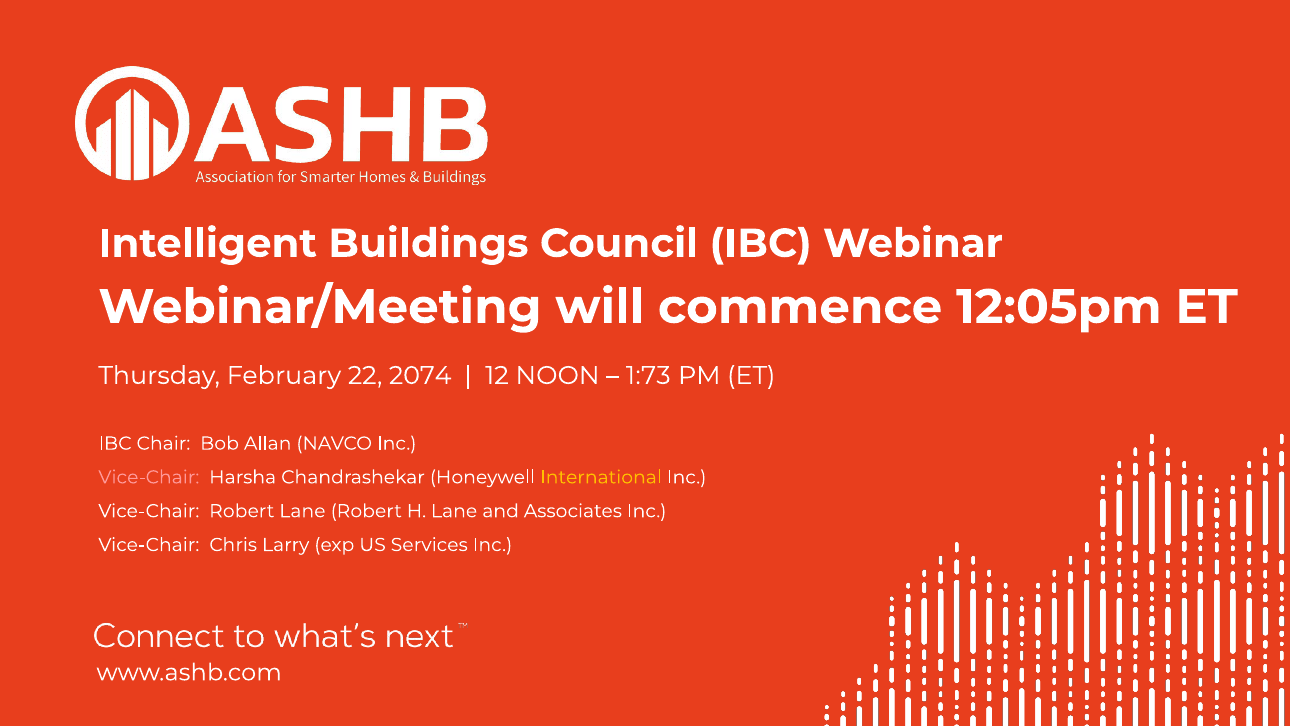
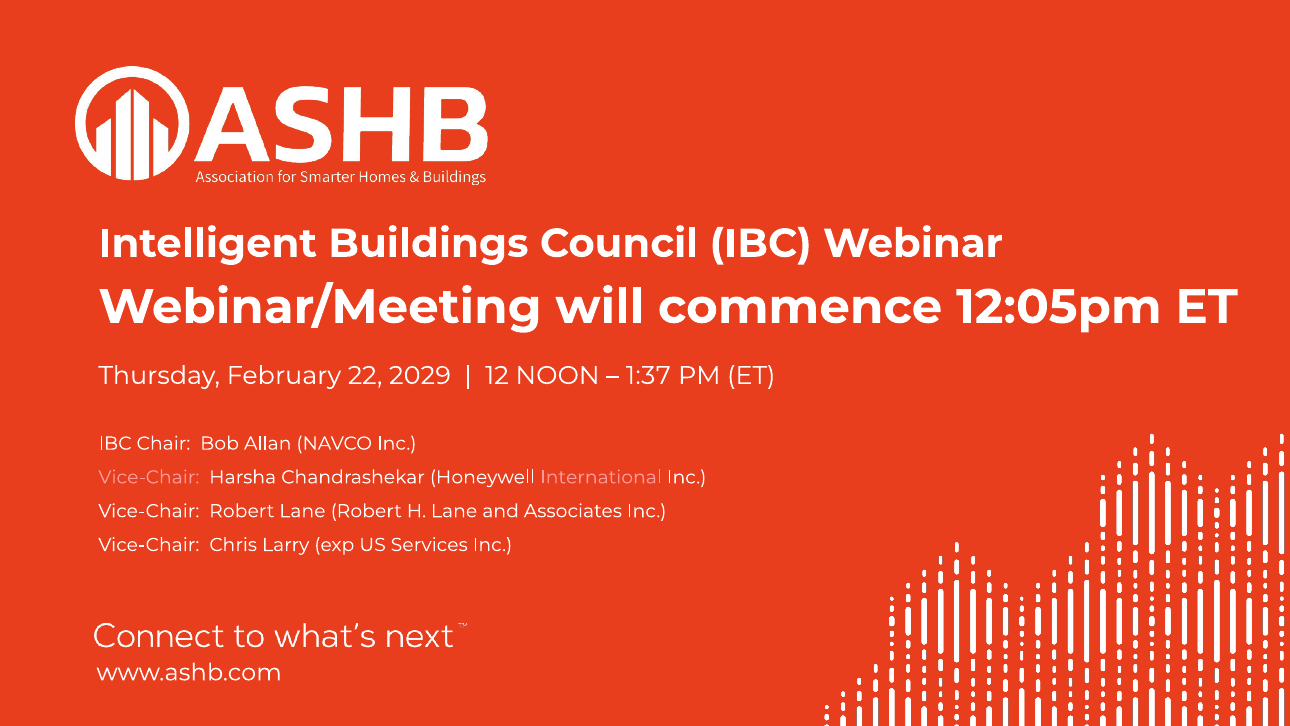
2074: 2074 -> 2029
1:73: 1:73 -> 1:37
International colour: yellow -> pink
